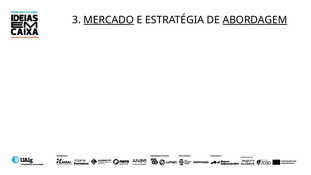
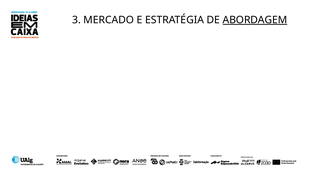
MERCADO underline: present -> none
